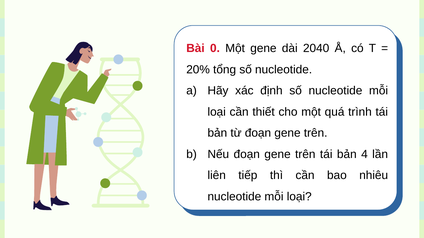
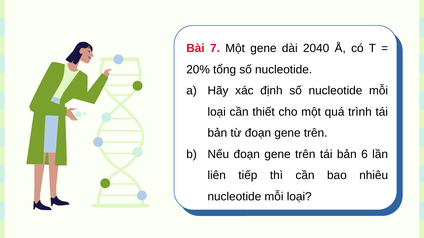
0: 0 -> 7
4: 4 -> 6
